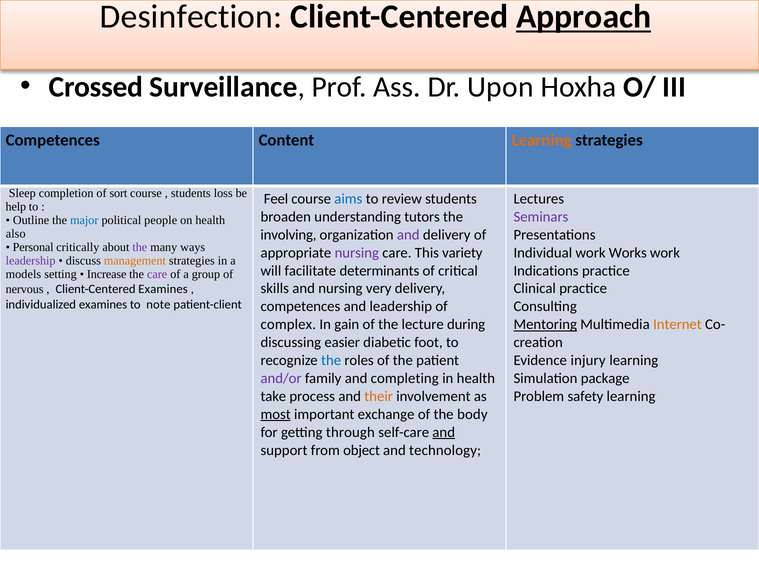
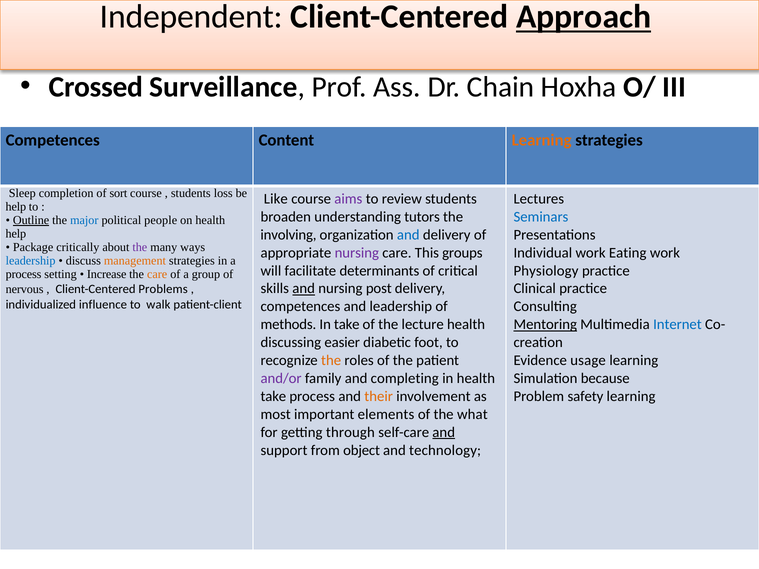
Desinfection: Desinfection -> Independent
Upon: Upon -> Chain
Feel: Feel -> Like
aims colour: blue -> purple
Seminars colour: purple -> blue
Outline underline: none -> present
also at (16, 234): also -> help
and at (408, 235) colour: purple -> blue
Personal: Personal -> Package
variety: variety -> groups
Works: Works -> Eating
leadership at (31, 261) colour: purple -> blue
Indications: Indications -> Physiology
models at (23, 275): models -> process
care at (157, 275) colour: purple -> orange
and at (304, 289) underline: none -> present
very: very -> post
Client-Centered Examines: Examines -> Problems
individualized examines: examines -> influence
note: note -> walk
complex: complex -> methods
In gain: gain -> take
lecture during: during -> health
Internet colour: orange -> blue
the at (331, 361) colour: blue -> orange
injury: injury -> usage
package: package -> because
most underline: present -> none
exchange: exchange -> elements
body: body -> what
